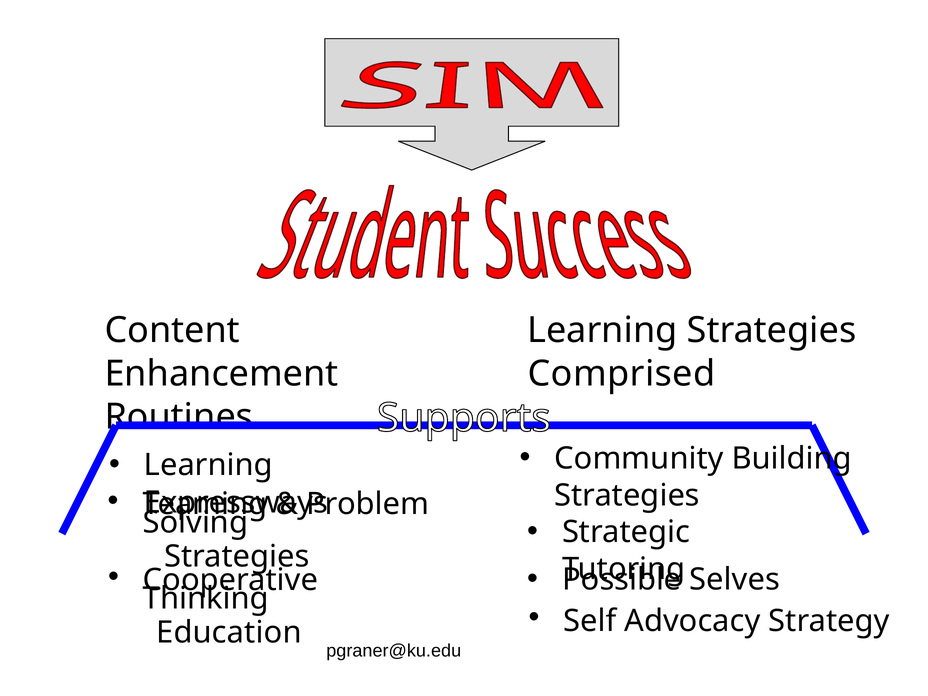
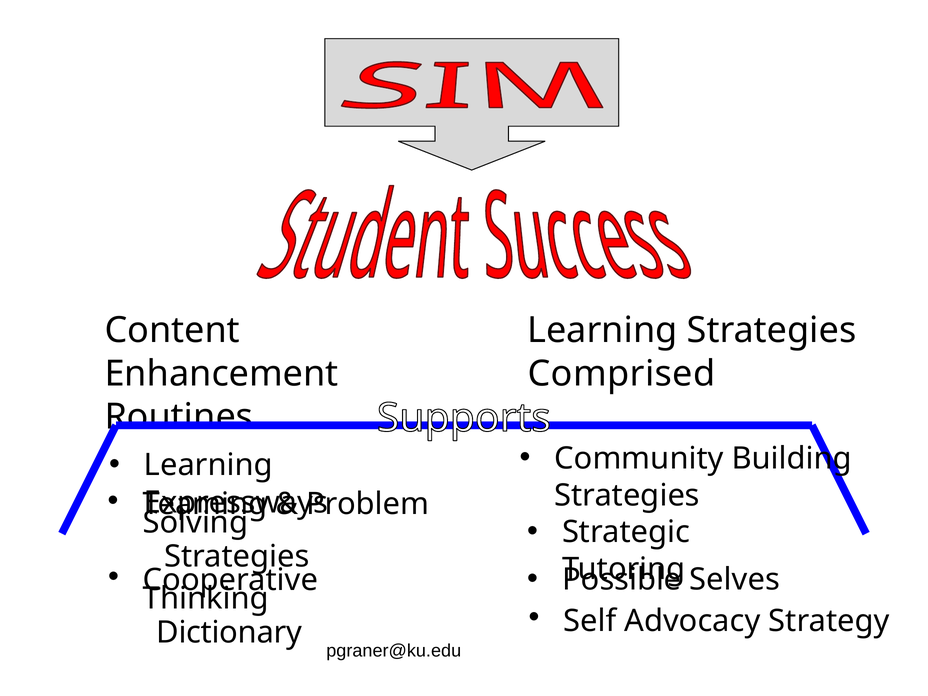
Education: Education -> Dictionary
